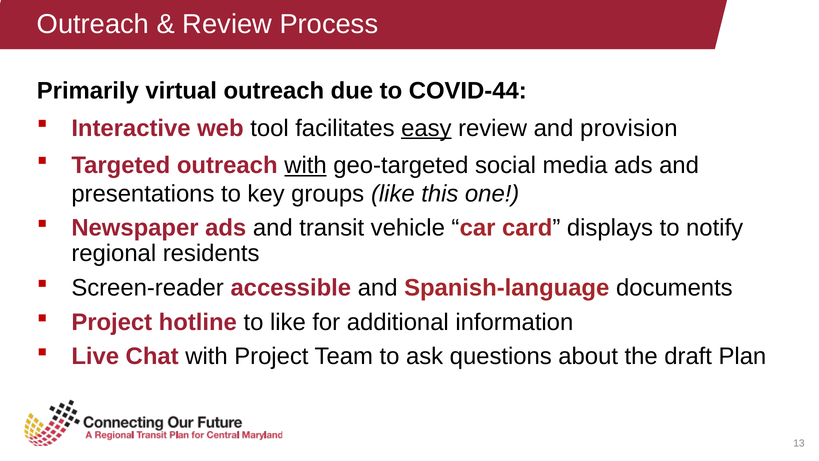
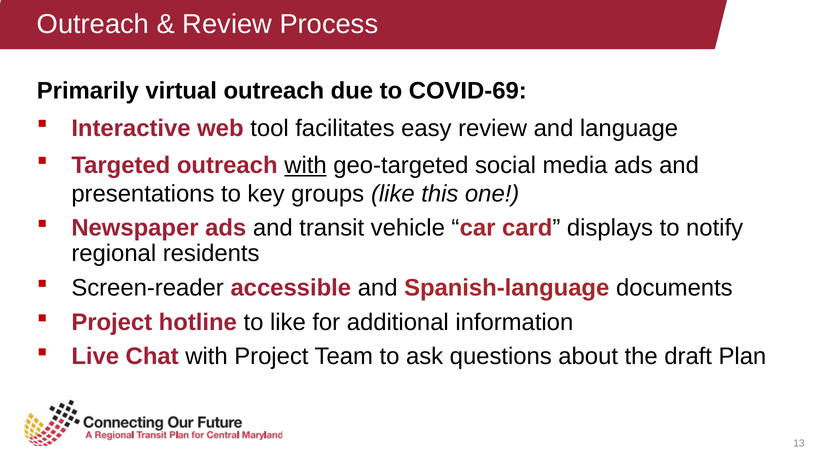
COVID-44: COVID-44 -> COVID-69
easy underline: present -> none
provision: provision -> language
